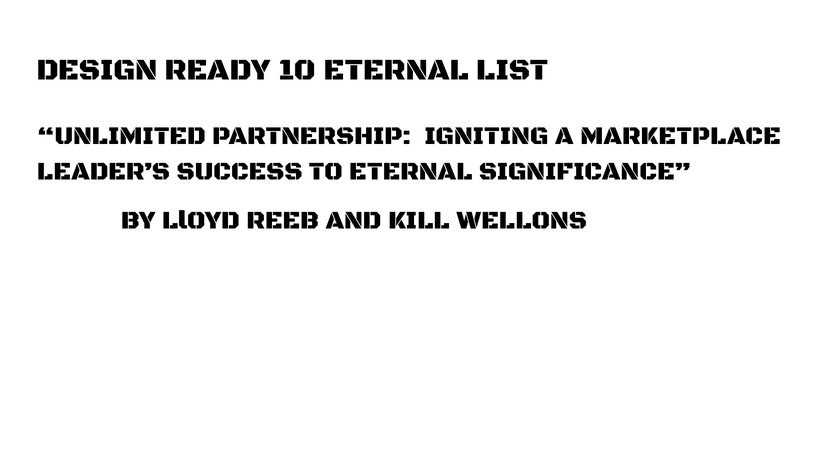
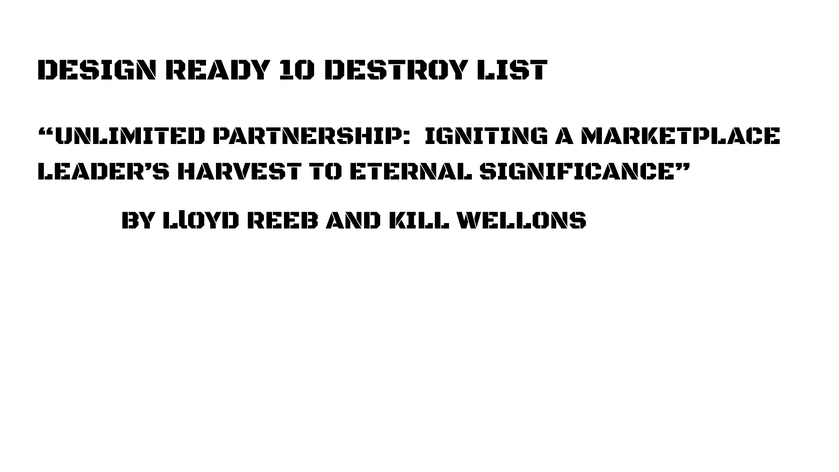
10 ETERNAL: ETERNAL -> DESTROY
SUCCESS: SUCCESS -> HARVEST
